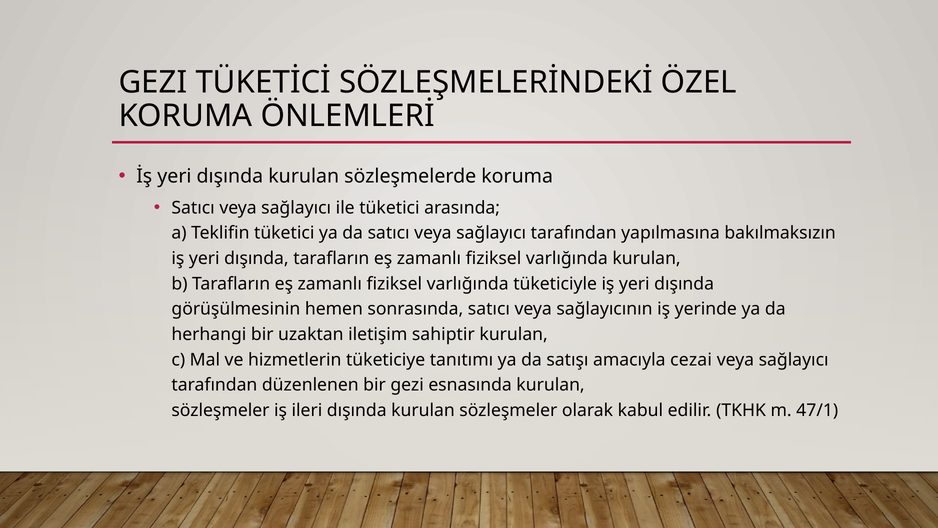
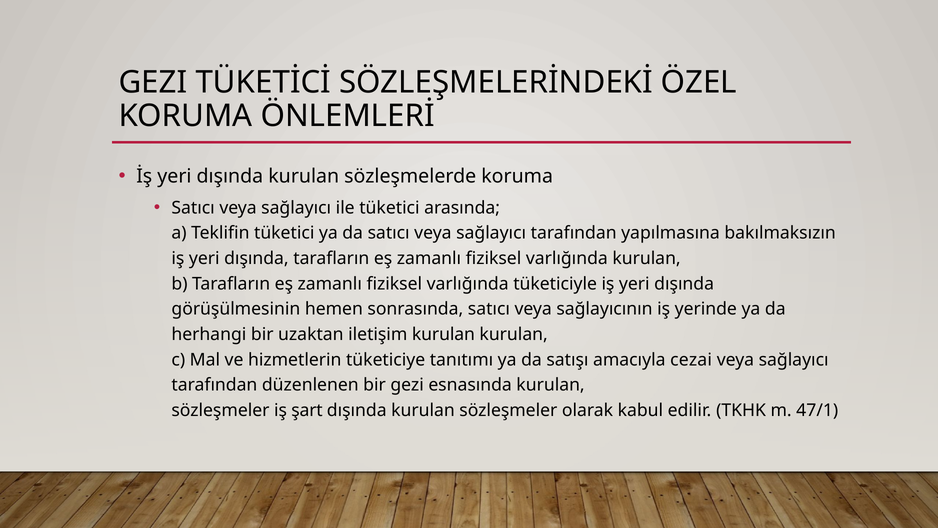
iletişim sahiptir: sahiptir -> kurulan
ileri: ileri -> şart
